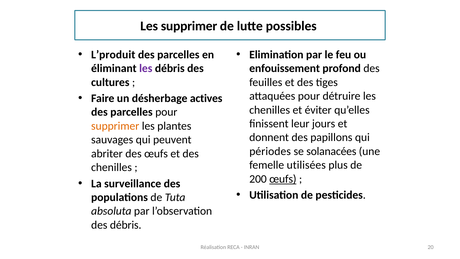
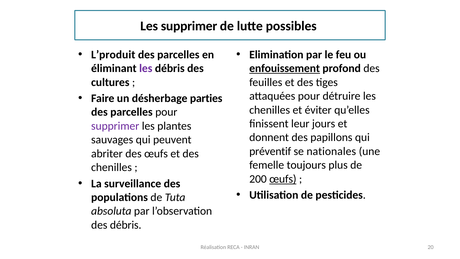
enfouissement underline: none -> present
actives: actives -> parties
supprimer at (115, 126) colour: orange -> purple
périodes: périodes -> préventif
solanacées: solanacées -> nationales
utilisées: utilisées -> toujours
